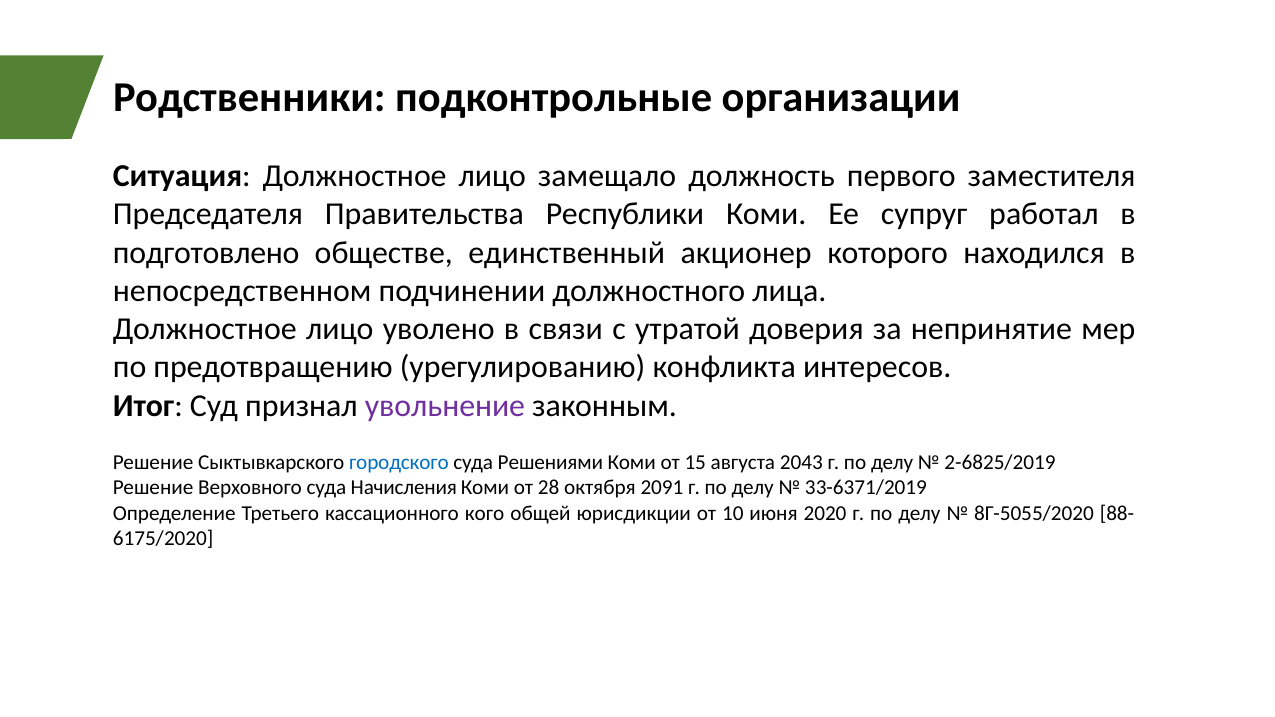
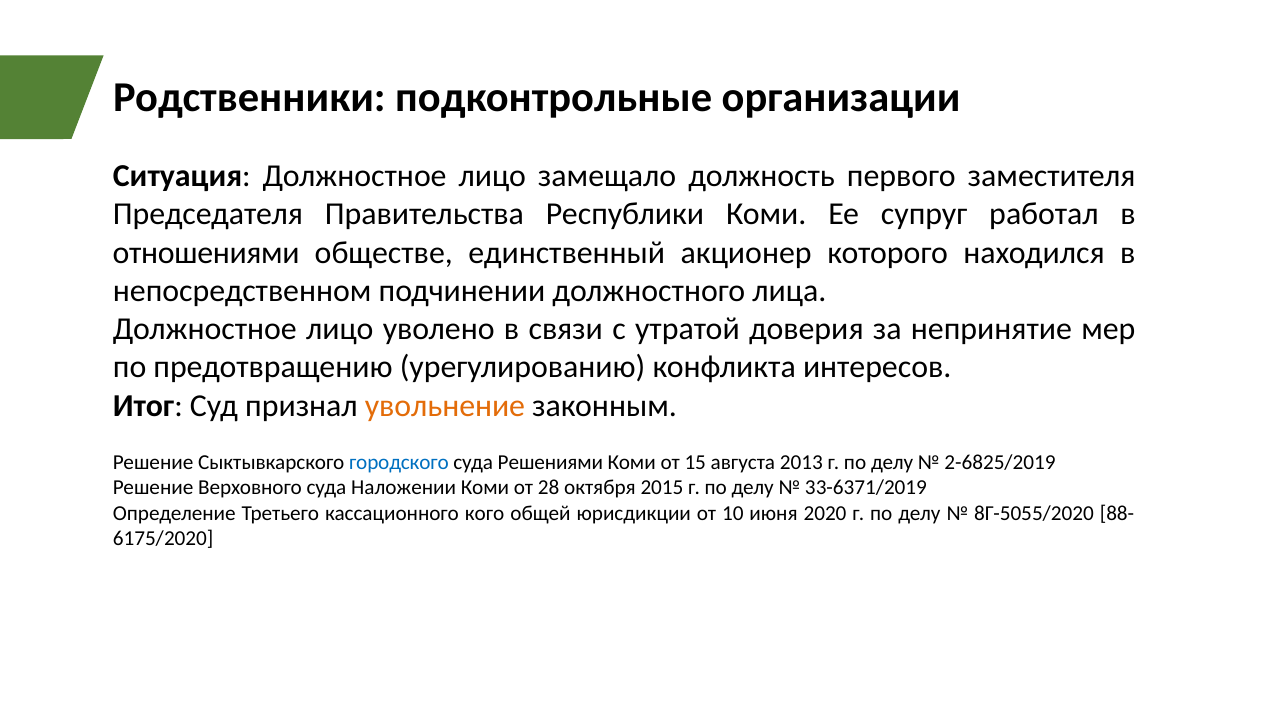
подготовлено: подготовлено -> отношениями
увольнение colour: purple -> orange
2043: 2043 -> 2013
Начисления: Начисления -> Наложении
2091: 2091 -> 2015
